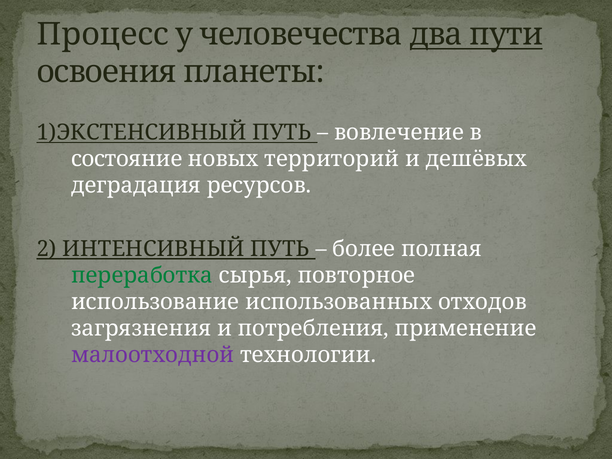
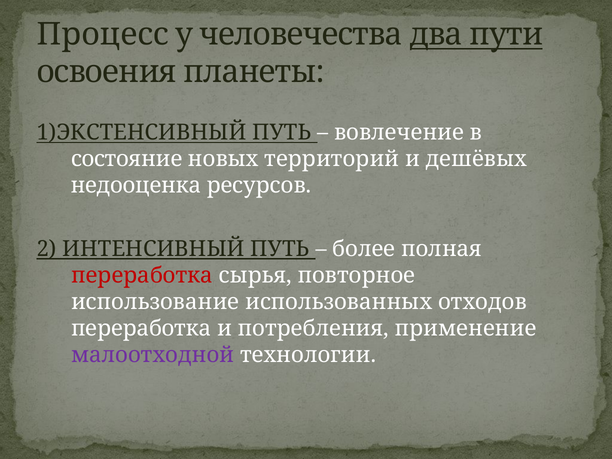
деградация: деградация -> недооценка
переработка at (142, 275) colour: green -> red
загрязнения at (141, 328): загрязнения -> переработка
